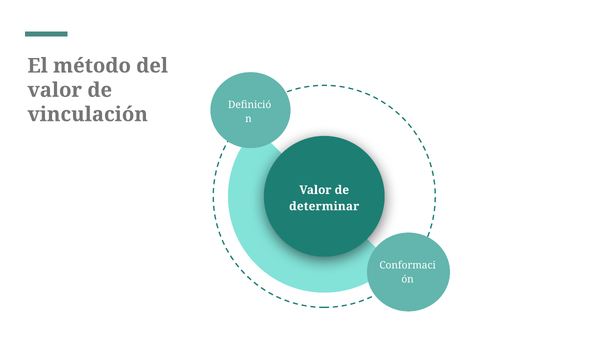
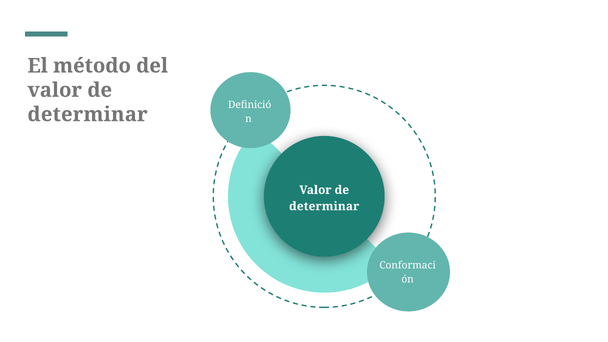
vinculación at (88, 114): vinculación -> determinar
